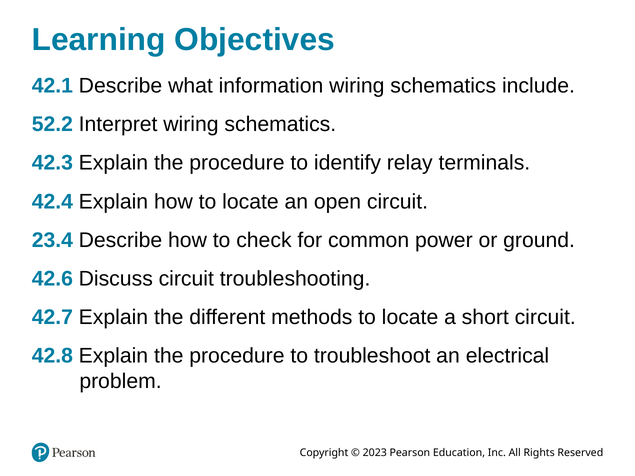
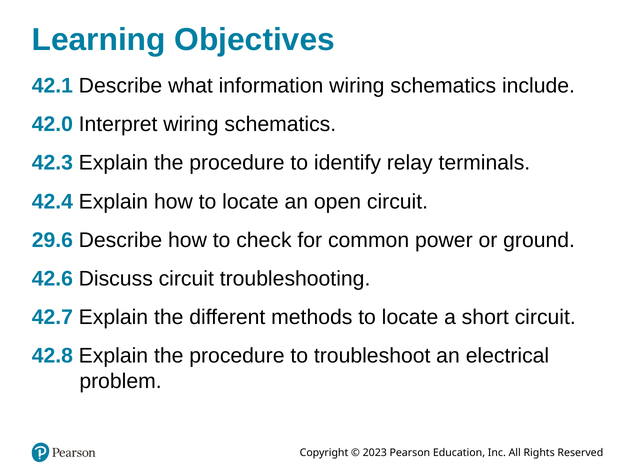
52.2: 52.2 -> 42.0
23.4: 23.4 -> 29.6
